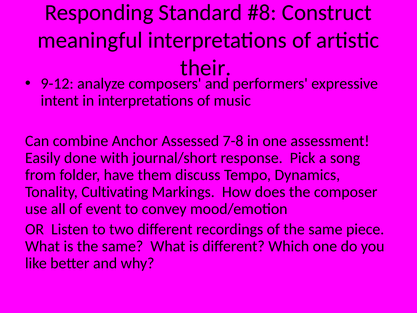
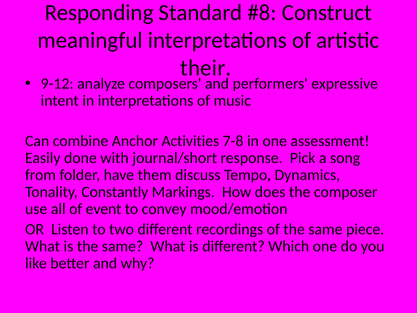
Assessed: Assessed -> Activities
Cultivating: Cultivating -> Constantly
